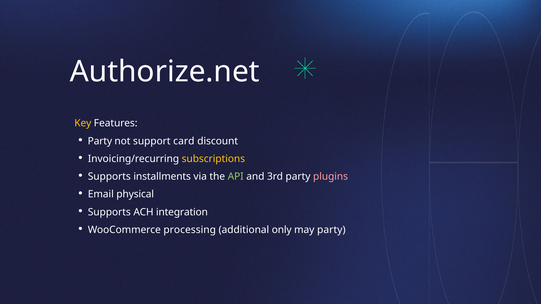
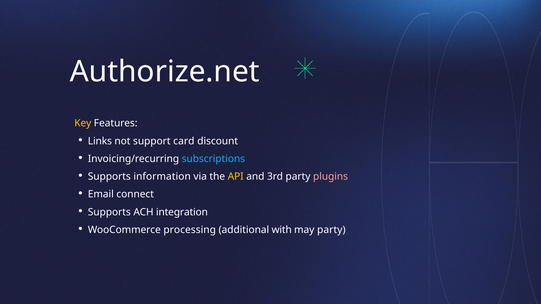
Party at (100, 141): Party -> Links
subscriptions colour: yellow -> light blue
installments: installments -> information
API colour: light green -> yellow
physical: physical -> connect
only: only -> with
